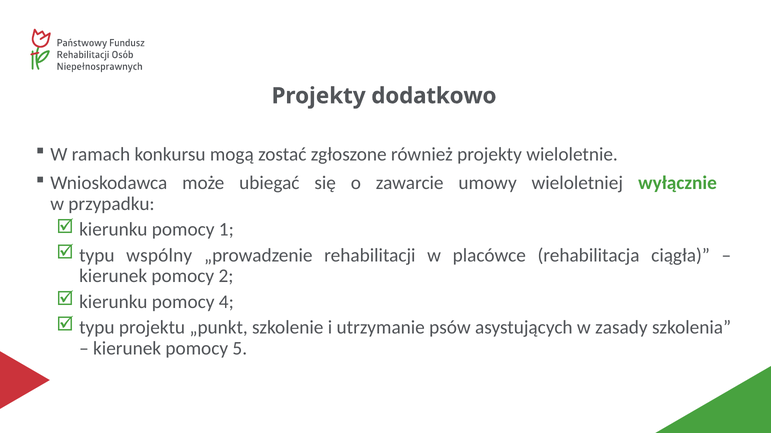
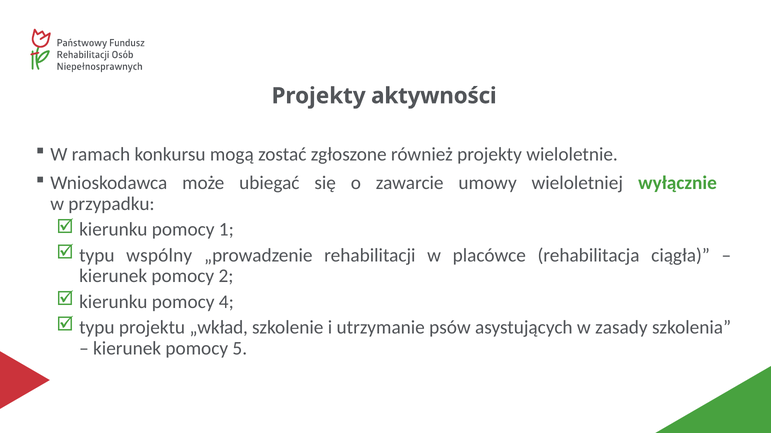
dodatkowo: dodatkowo -> aktywności
„punkt: „punkt -> „wkład
